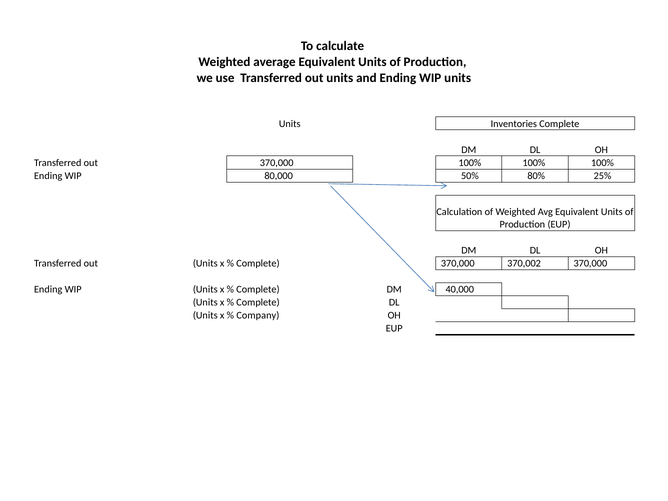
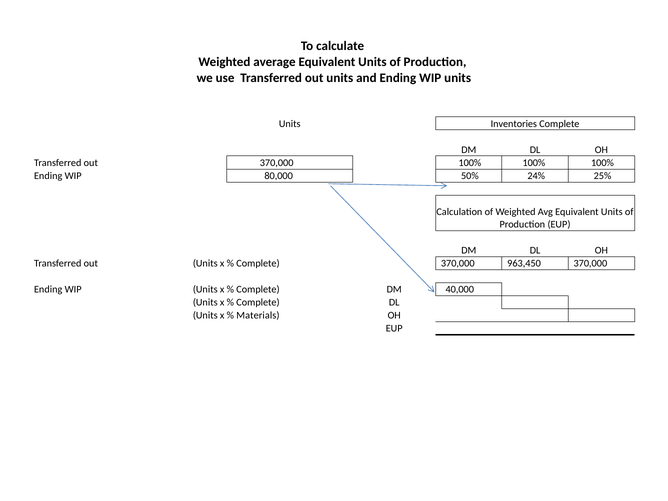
80%: 80% -> 24%
370,002: 370,002 -> 963,450
Company: Company -> Materials
